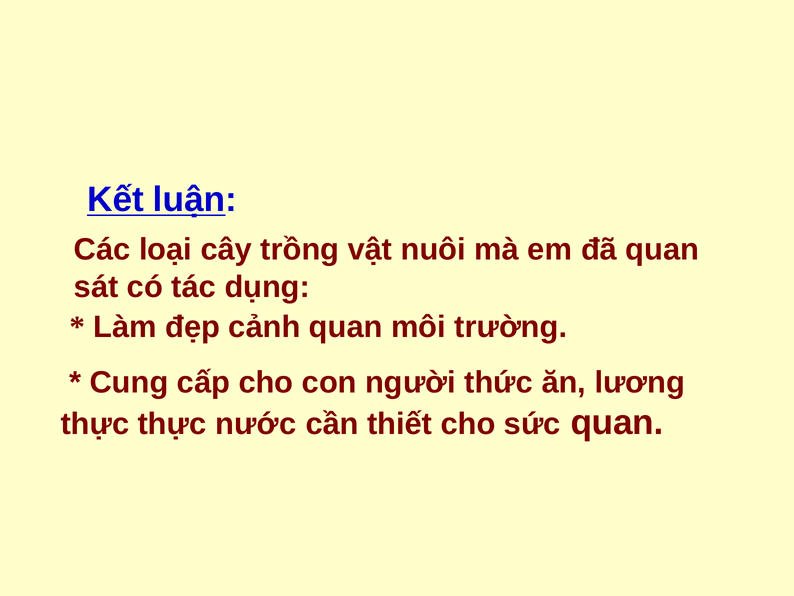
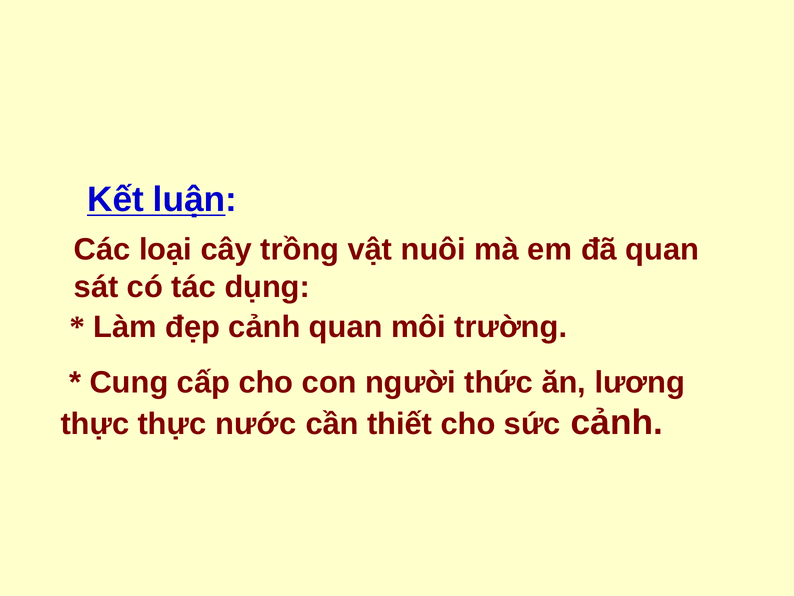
sức quan: quan -> cảnh
